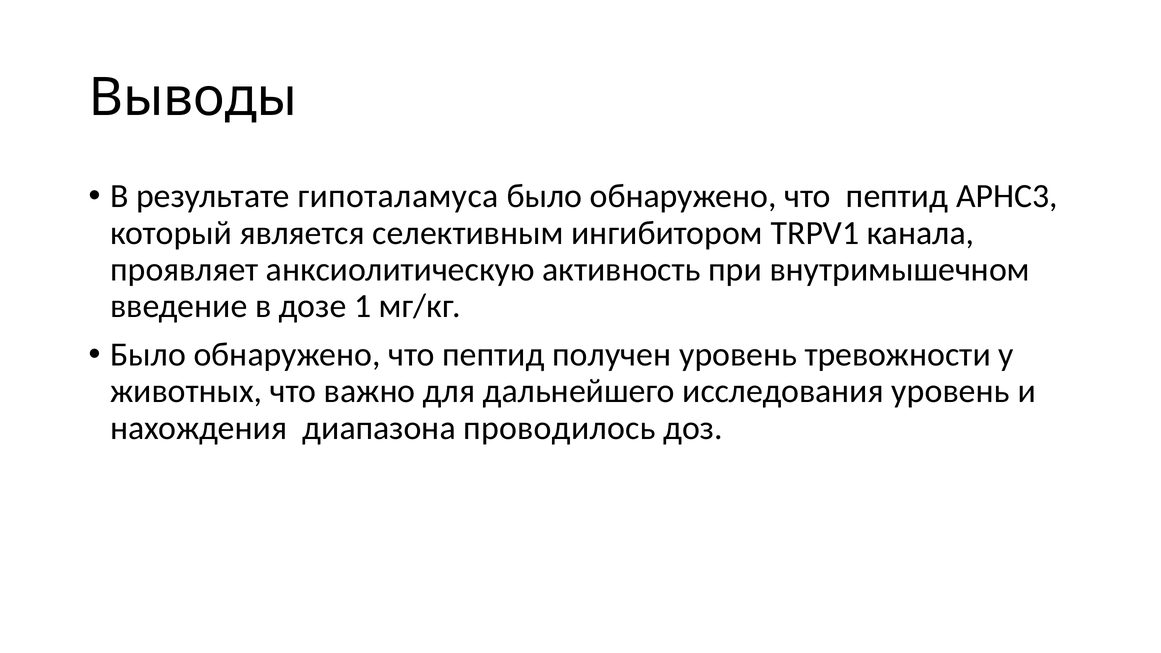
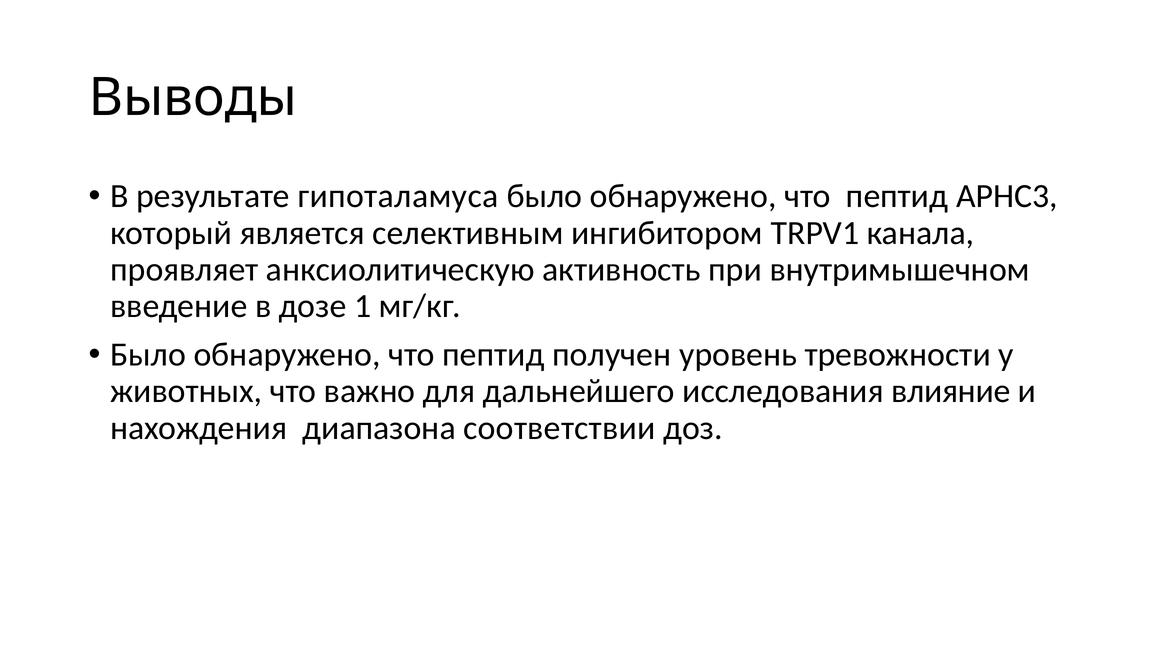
исследования уровень: уровень -> влияние
проводилось: проводилось -> соответствии
